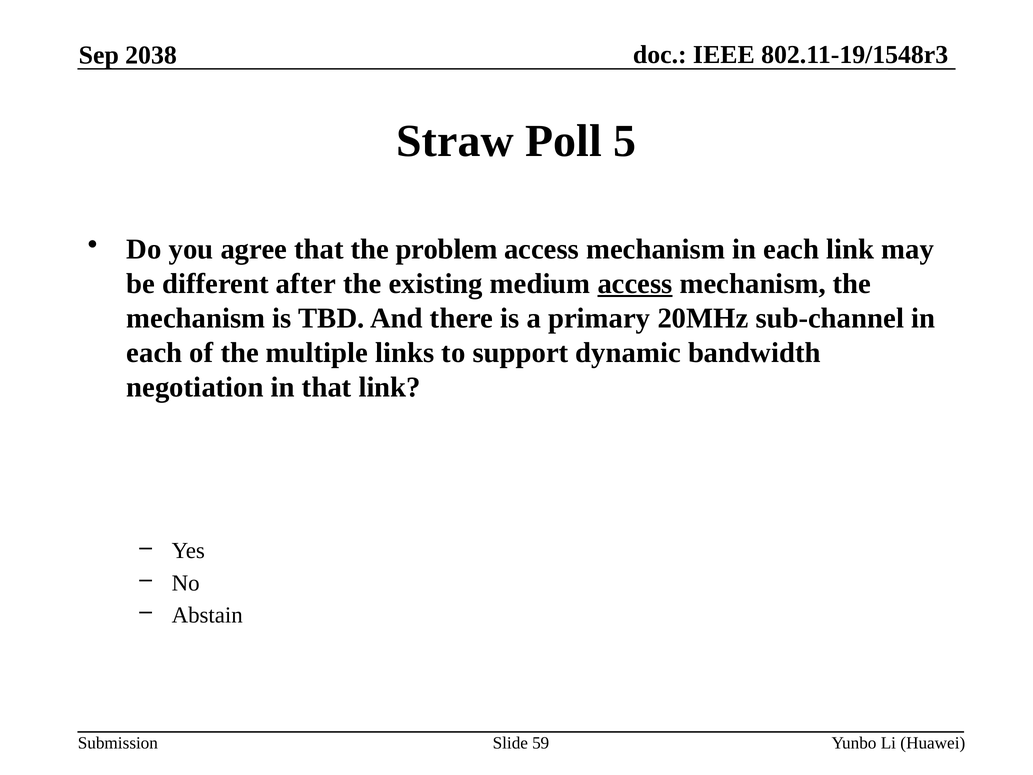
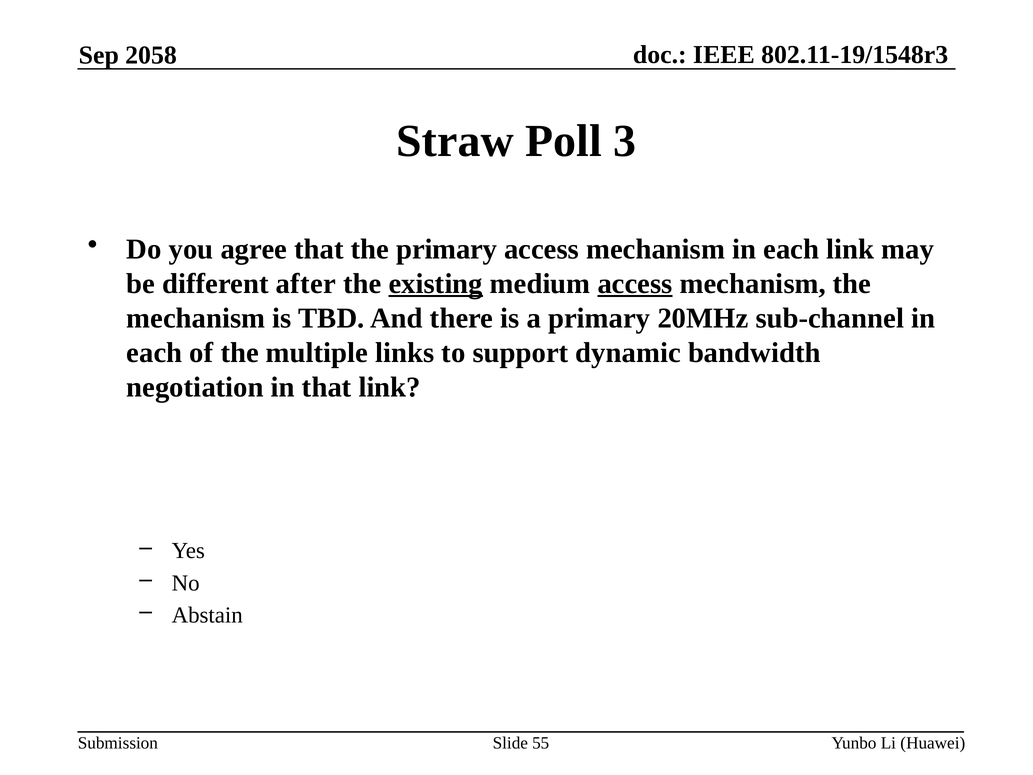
2038: 2038 -> 2058
5: 5 -> 3
the problem: problem -> primary
existing underline: none -> present
59: 59 -> 55
